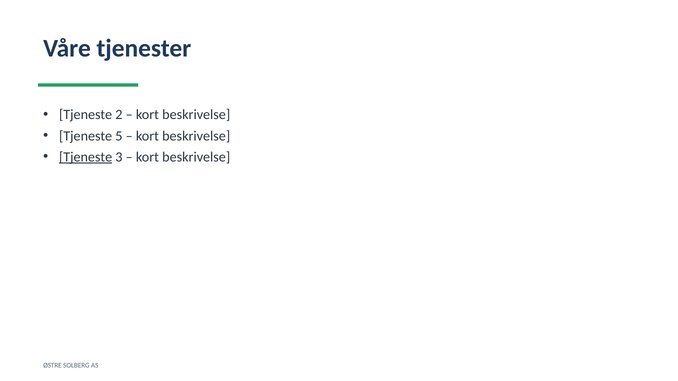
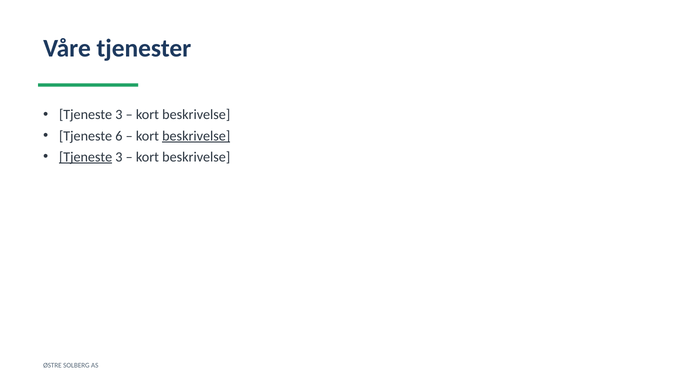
2 at (119, 115): 2 -> 3
5: 5 -> 6
beskrivelse at (196, 136) underline: none -> present
